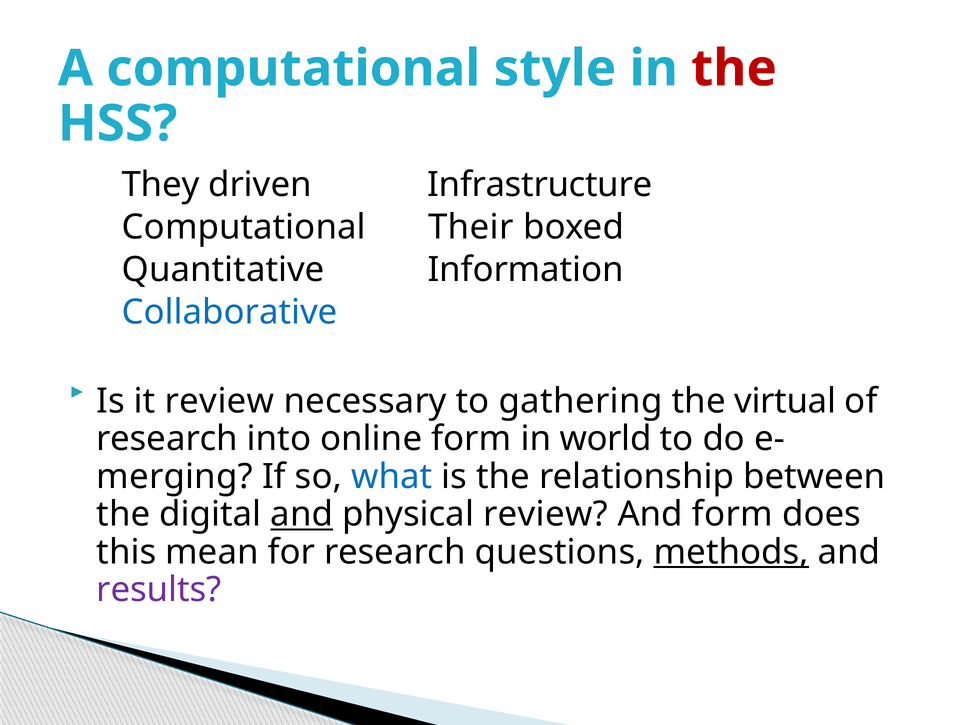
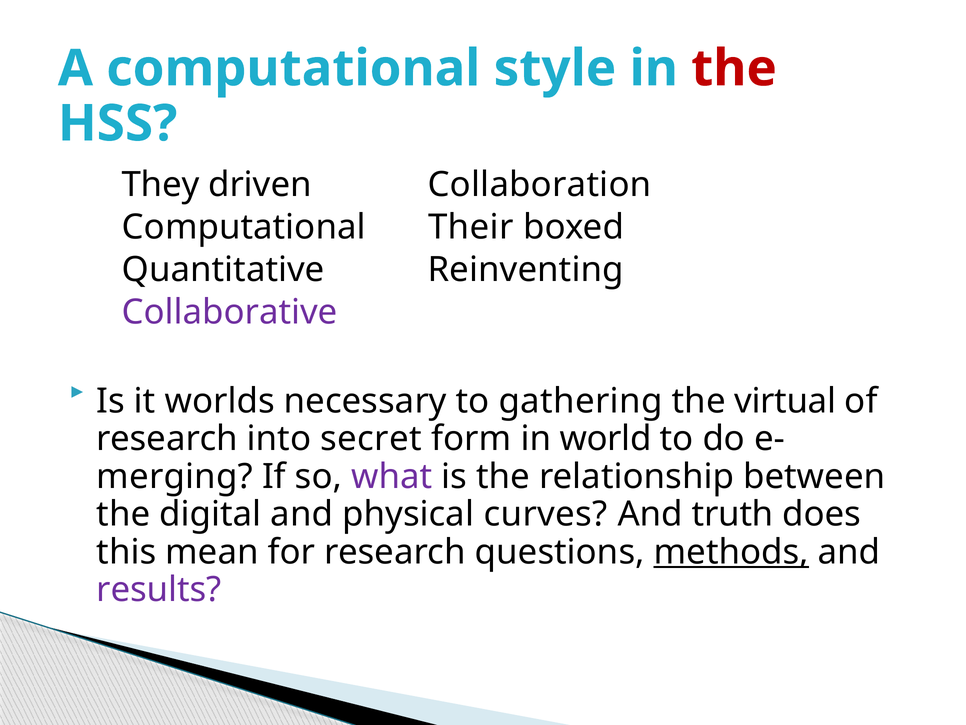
Infrastructure: Infrastructure -> Collaboration
Information: Information -> Reinventing
Collaborative colour: blue -> purple
it review: review -> worlds
online: online -> secret
what colour: blue -> purple
and at (302, 514) underline: present -> none
physical review: review -> curves
And form: form -> truth
